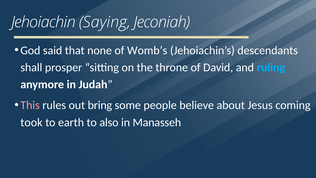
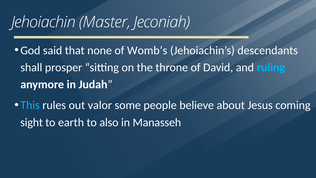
Saying: Saying -> Master
This colour: pink -> light blue
bring: bring -> valor
took: took -> sight
